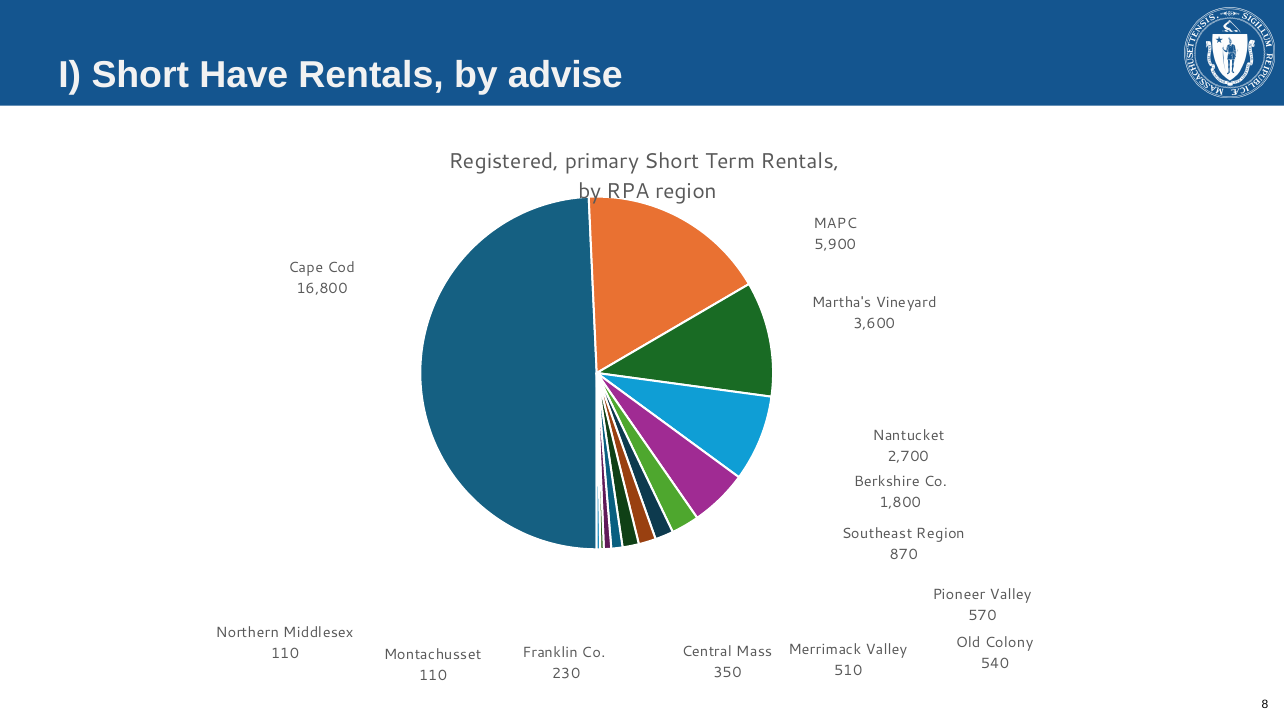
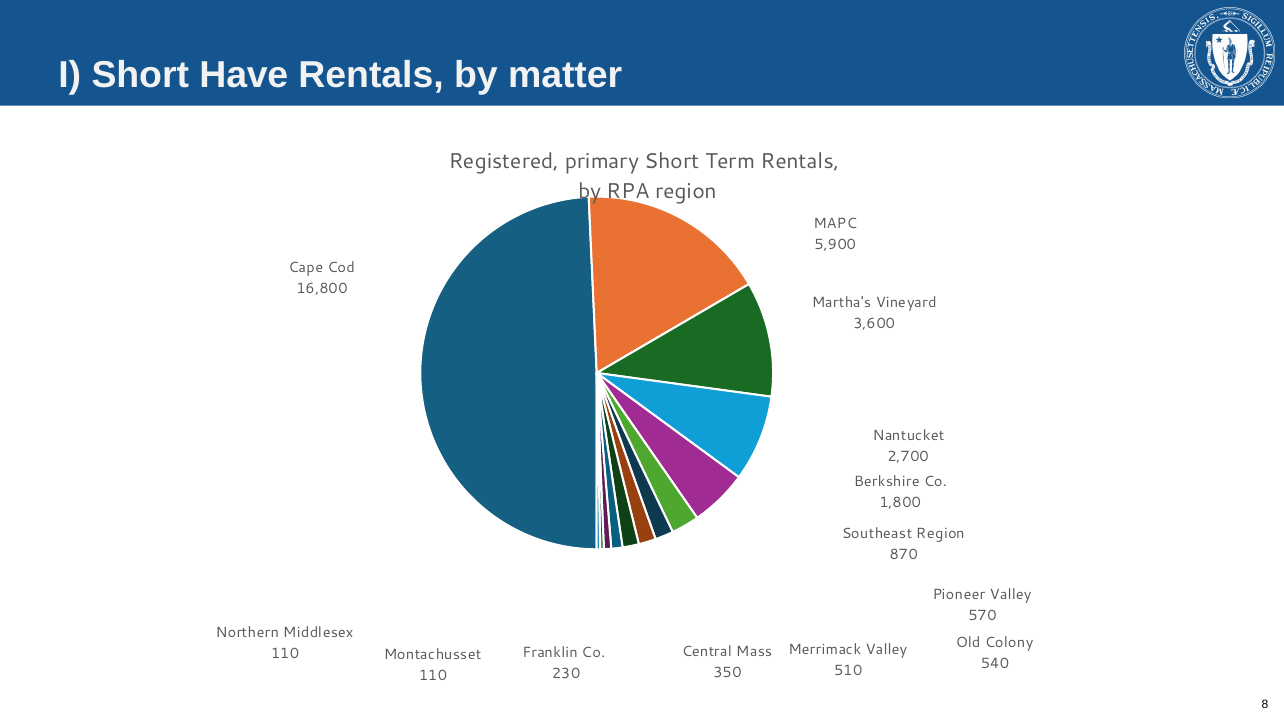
advise: advise -> matter
